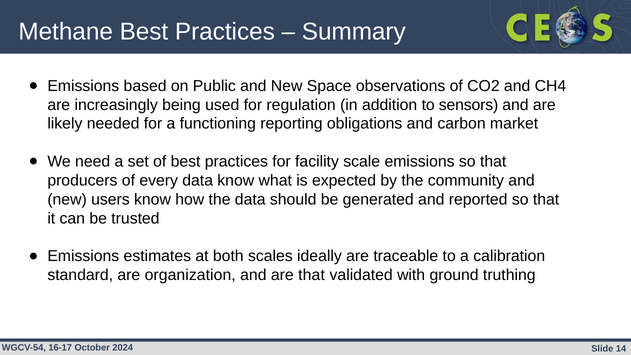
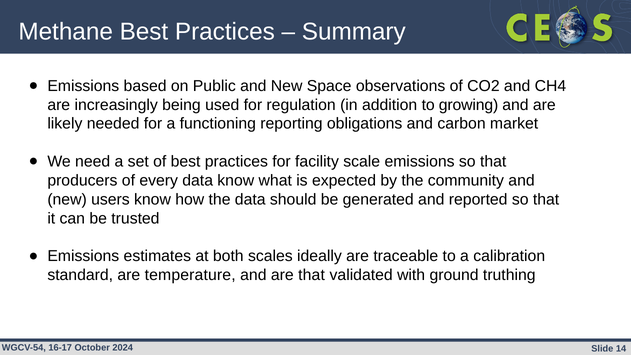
sensors: sensors -> growing
organization: organization -> temperature
